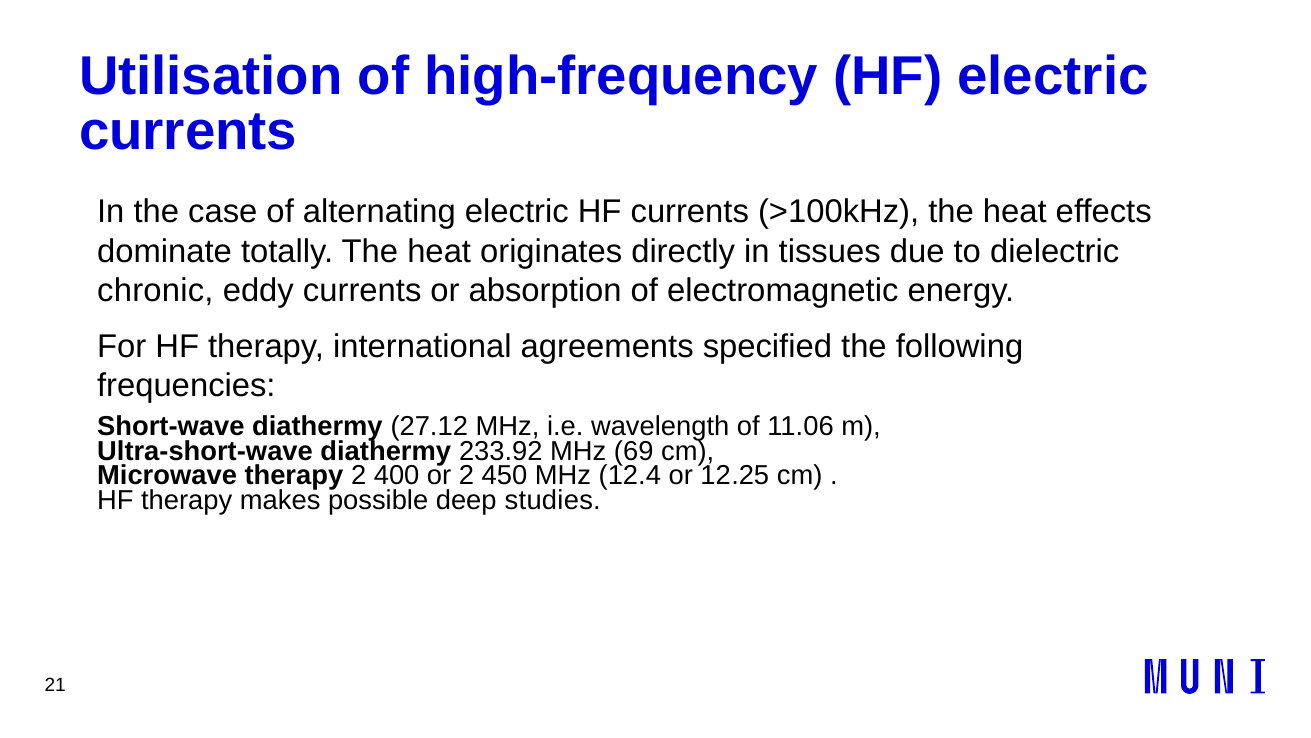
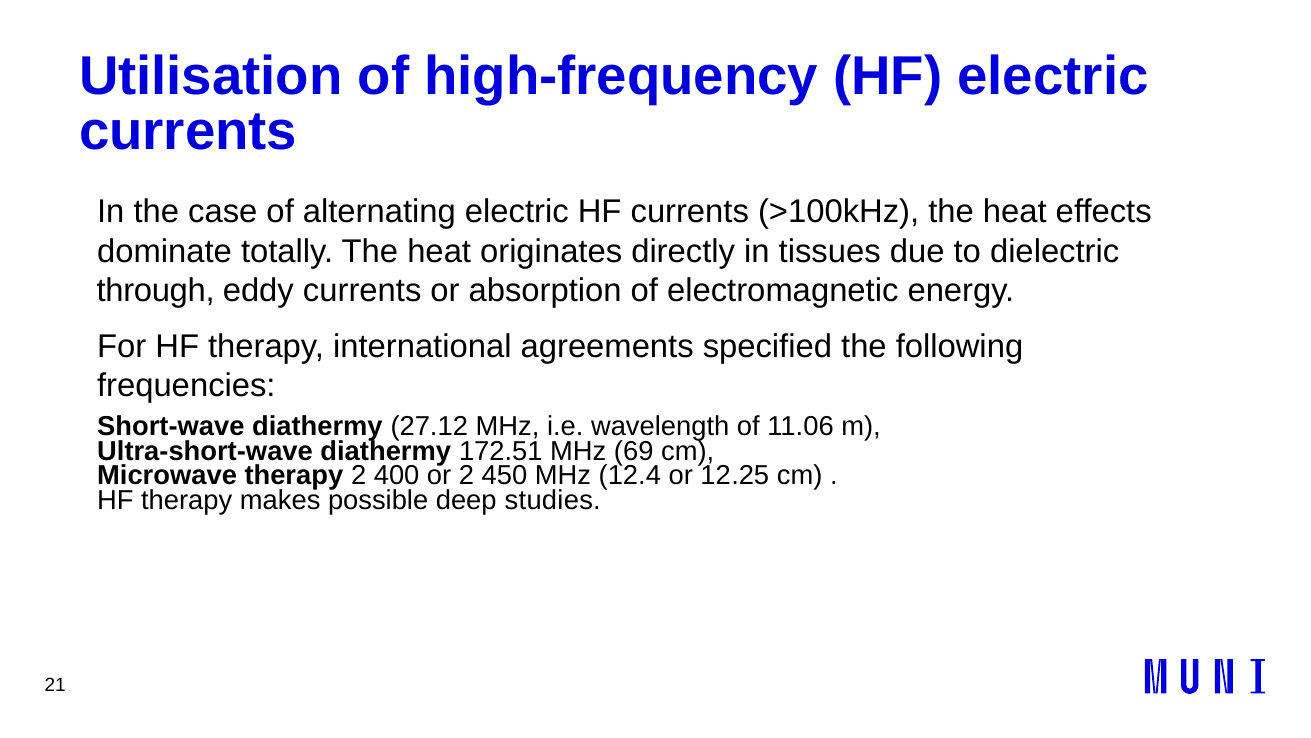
chronic: chronic -> through
233.92: 233.92 -> 172.51
